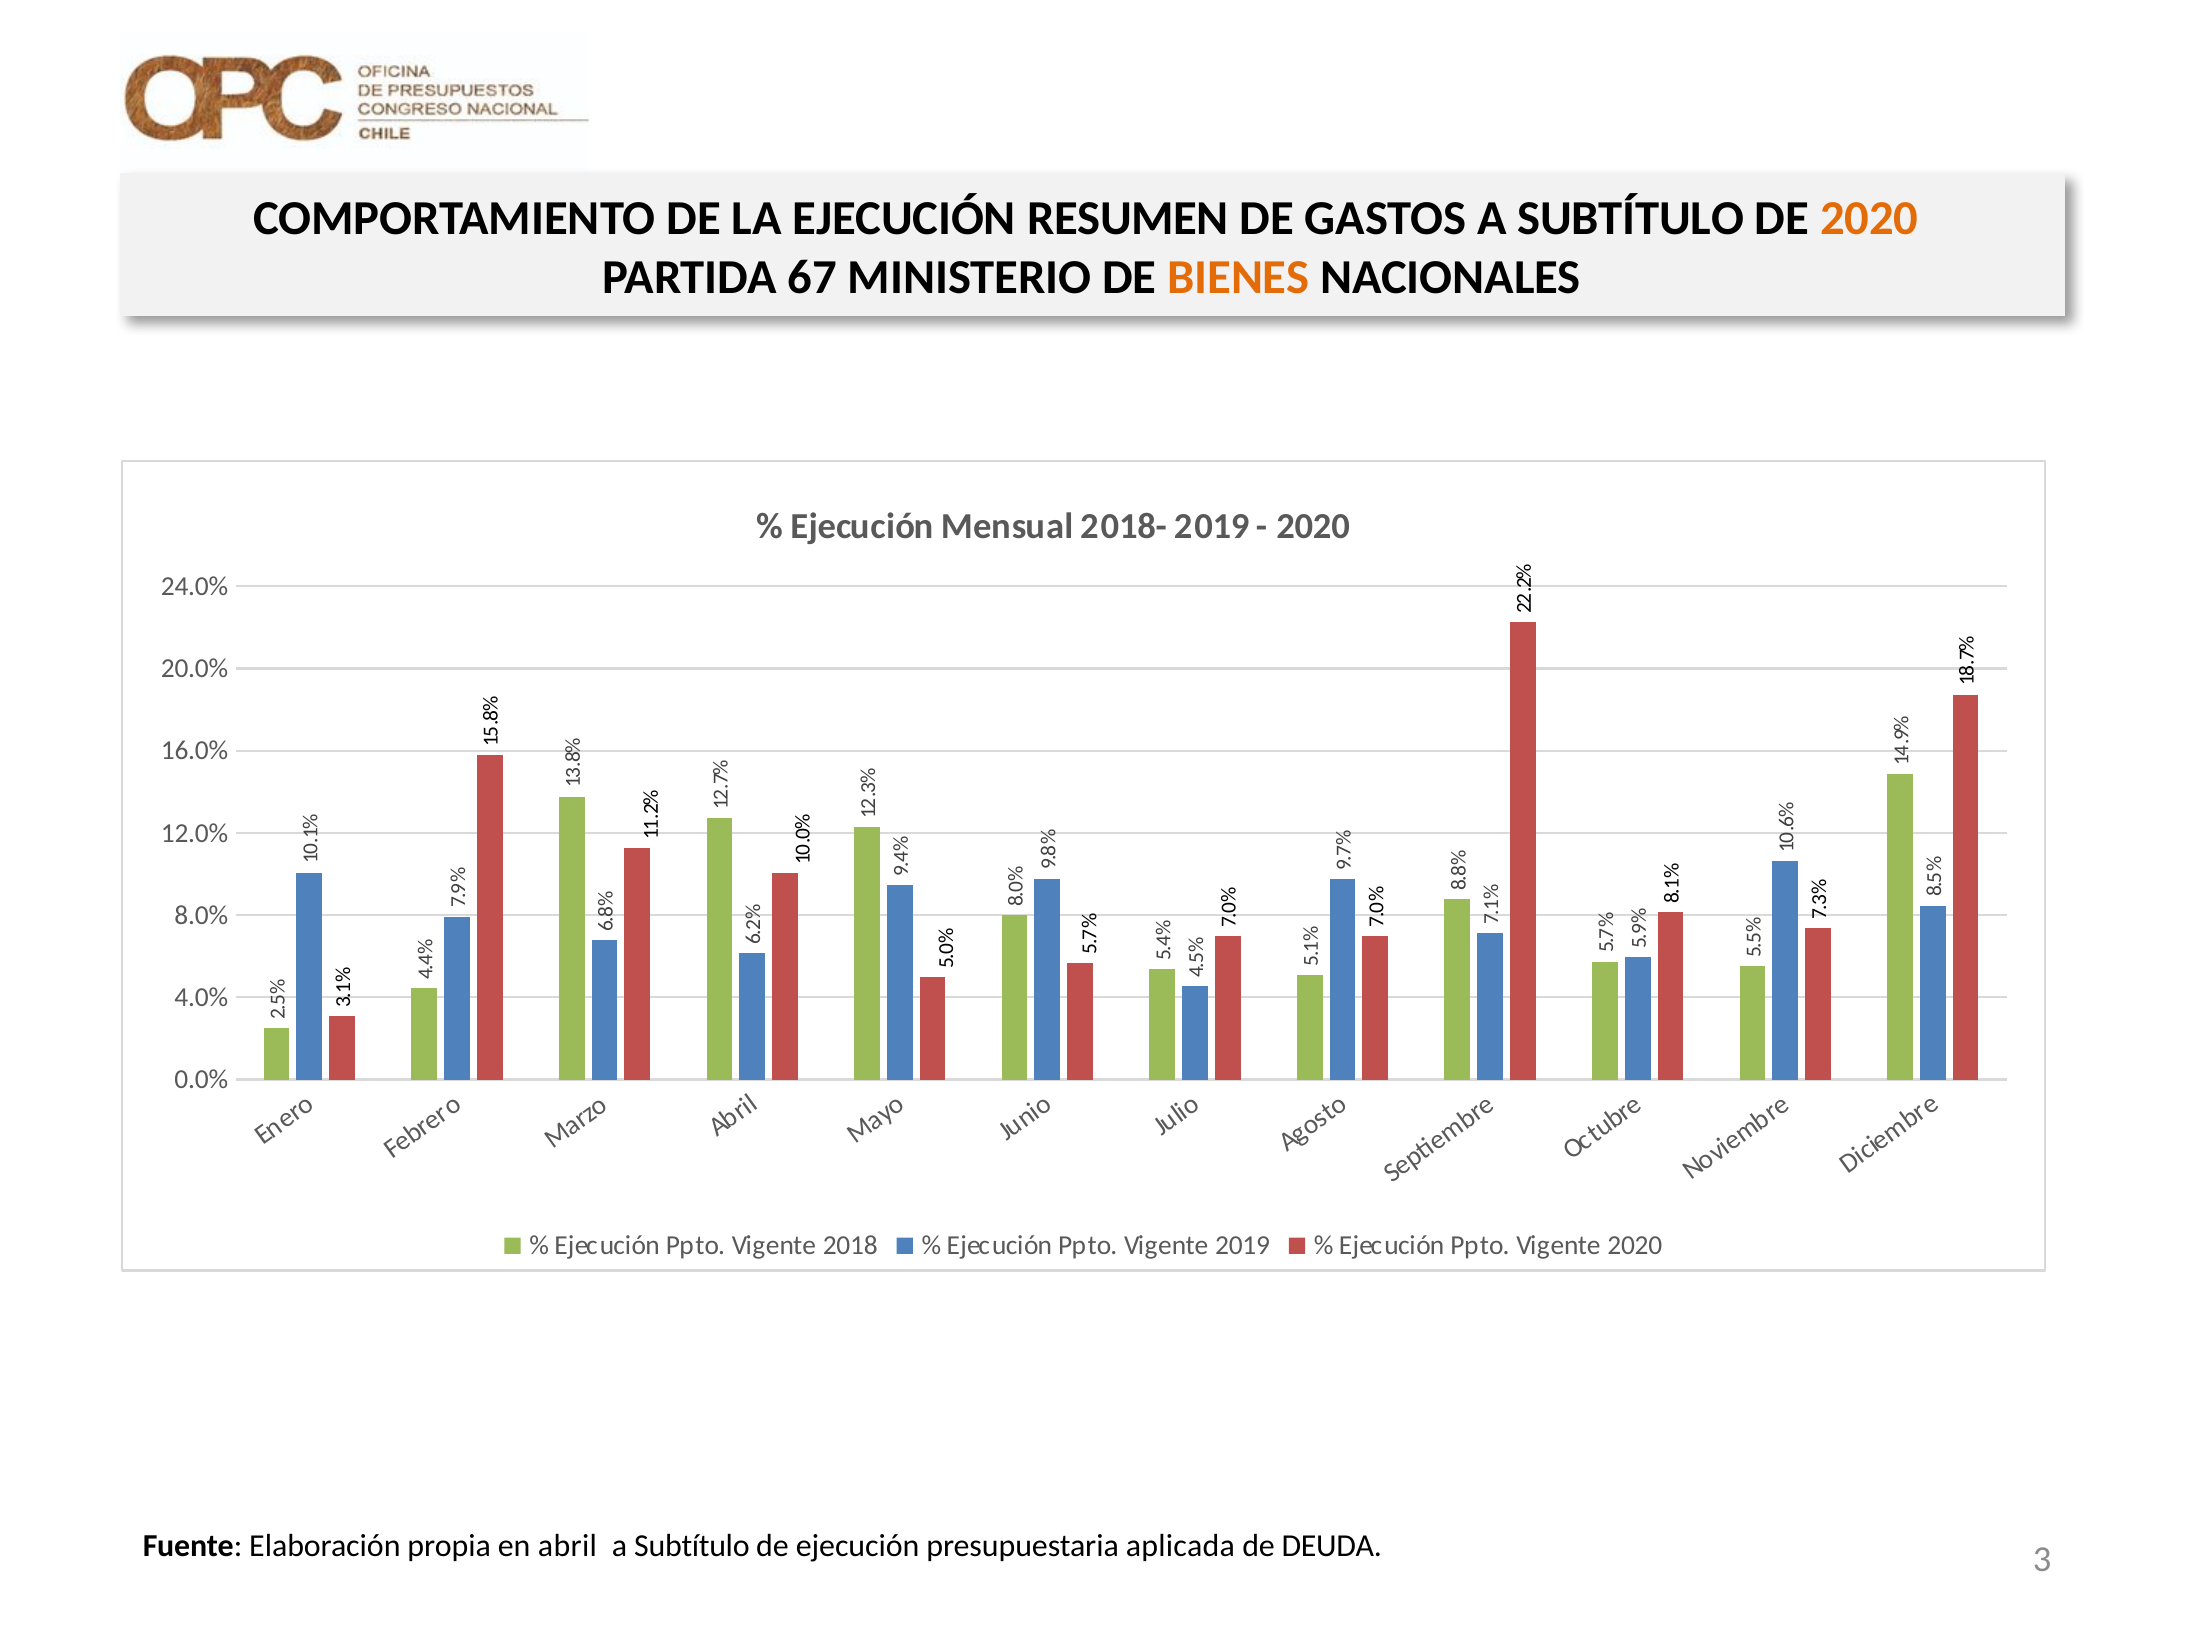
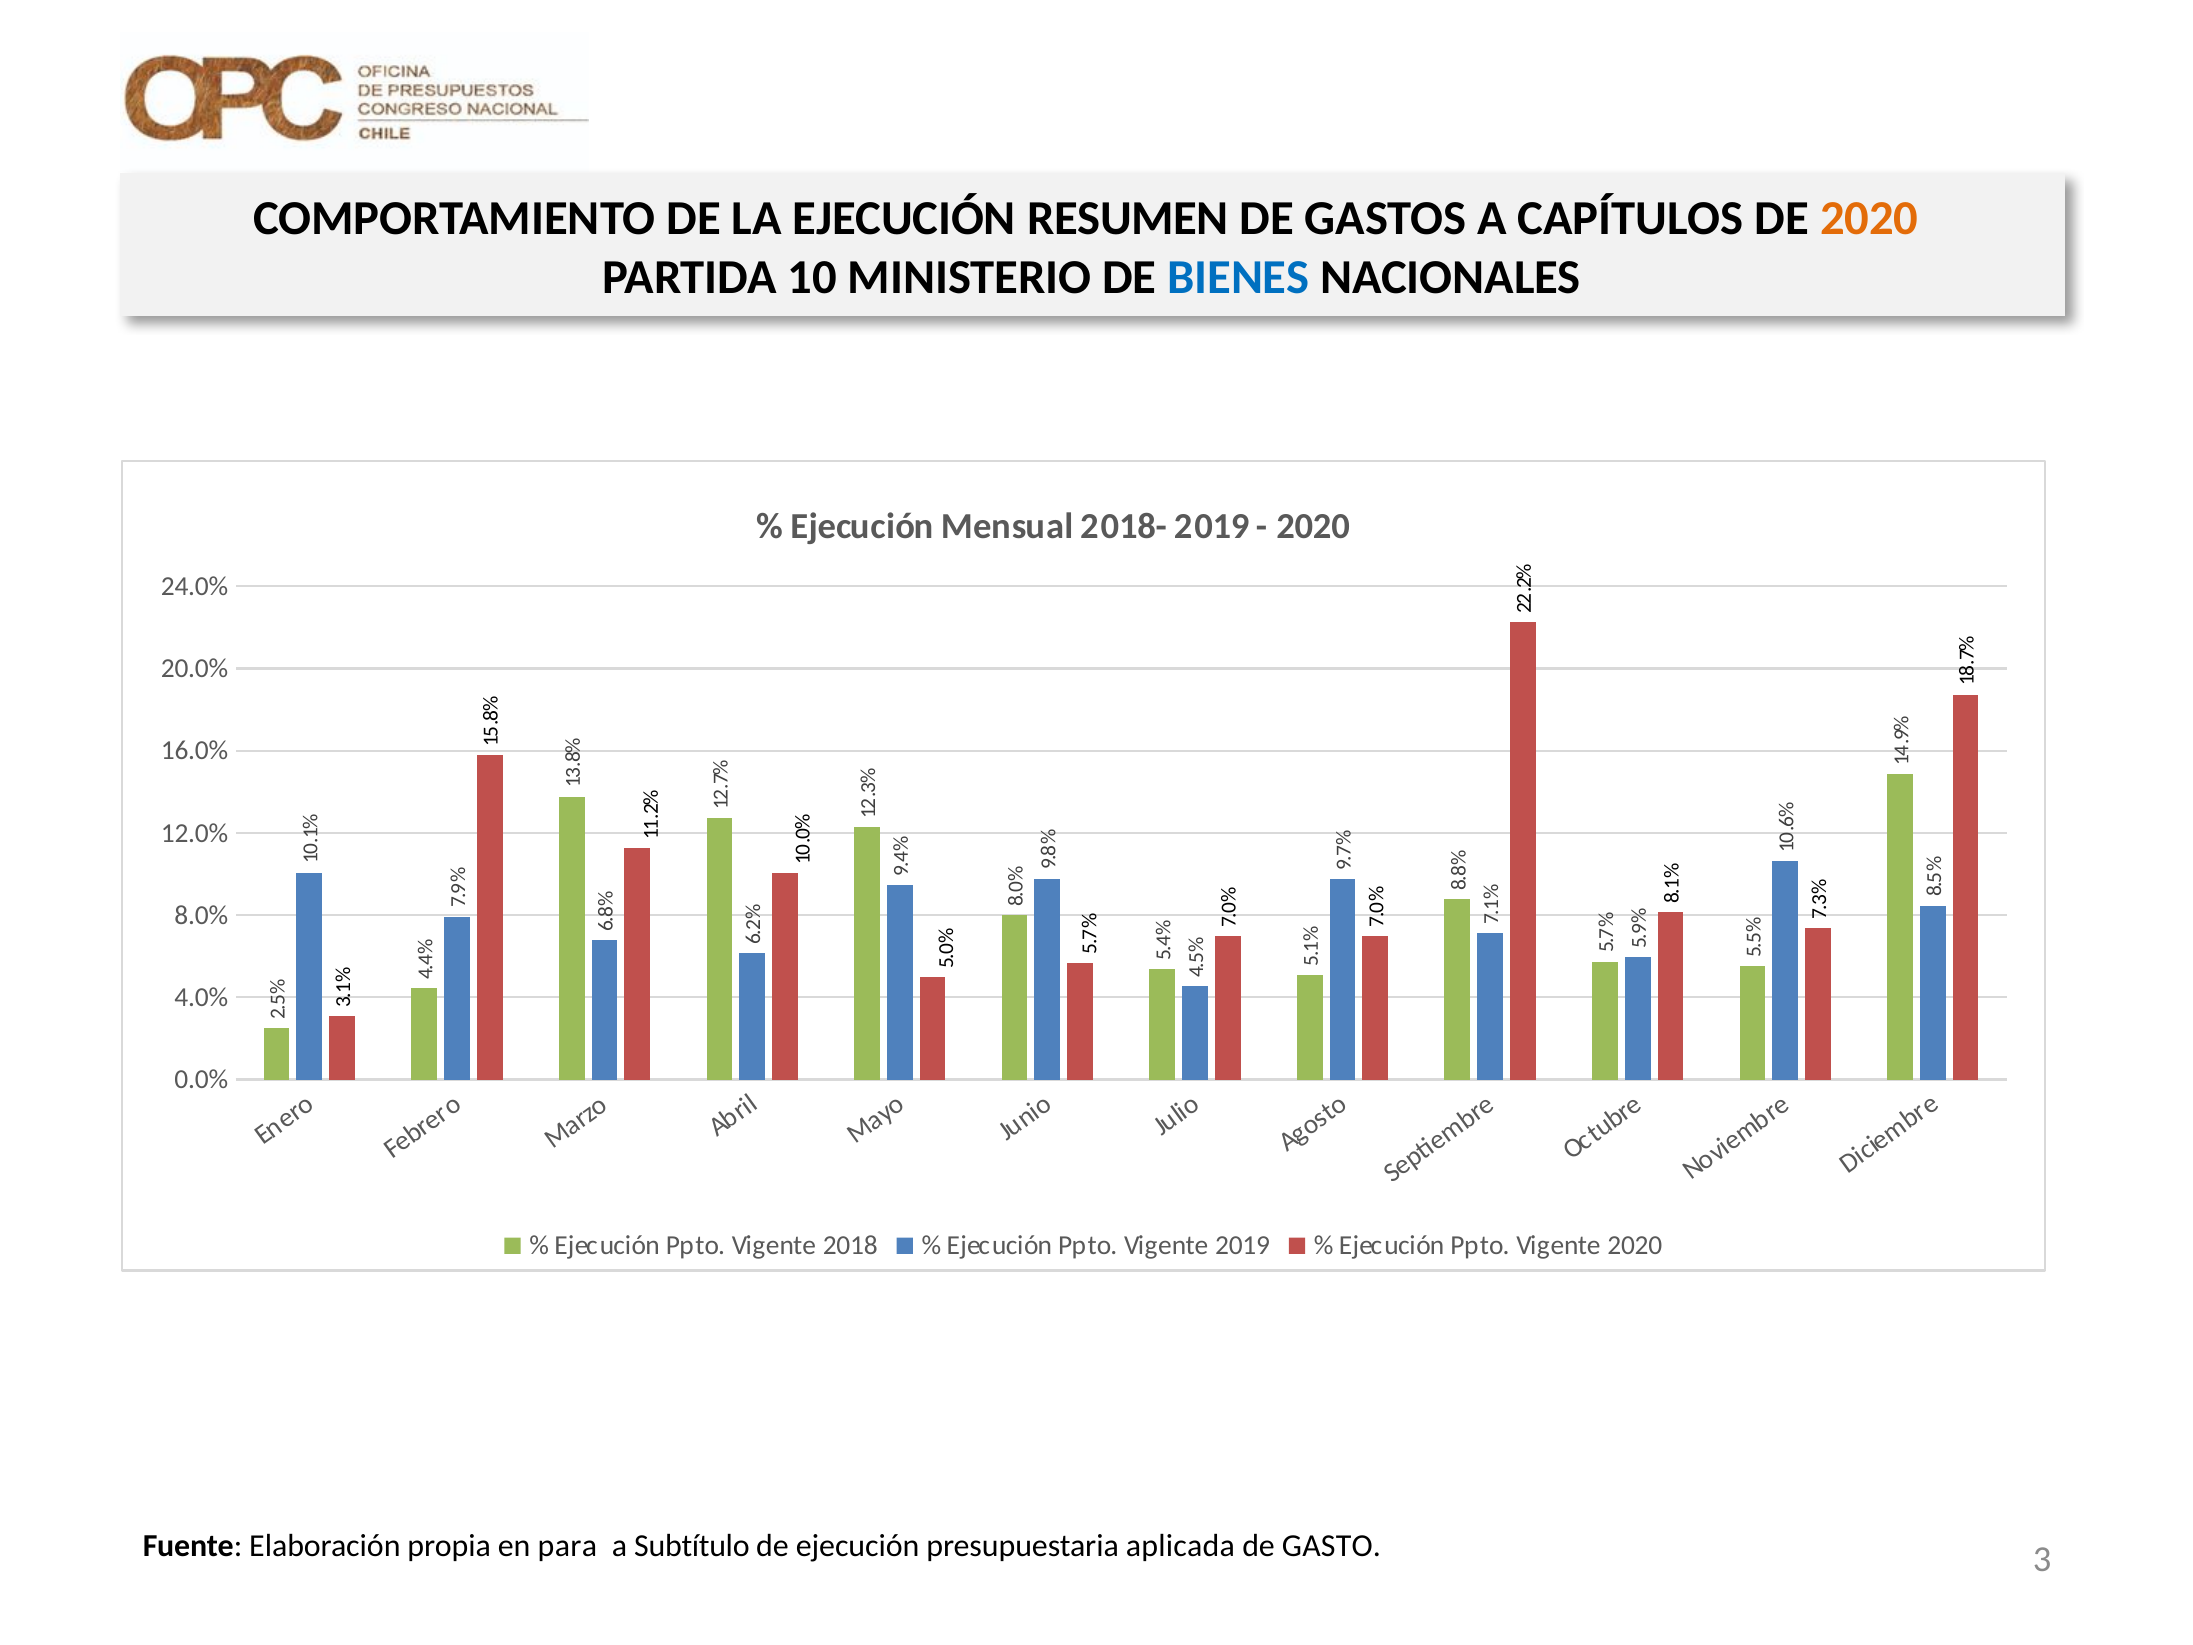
GASTOS A SUBTÍTULO: SUBTÍTULO -> CAPÍTULOS
67: 67 -> 10
BIENES colour: orange -> blue
abril: abril -> para
DEUDA: DEUDA -> GASTO
